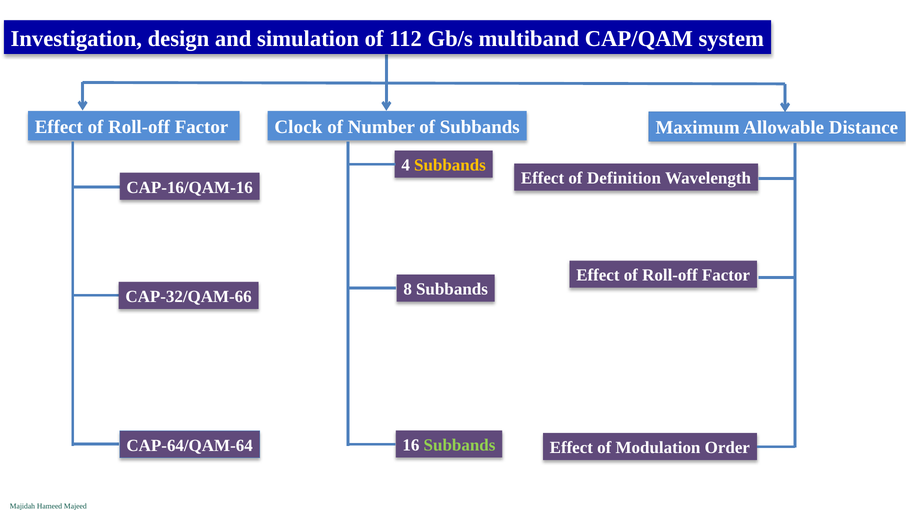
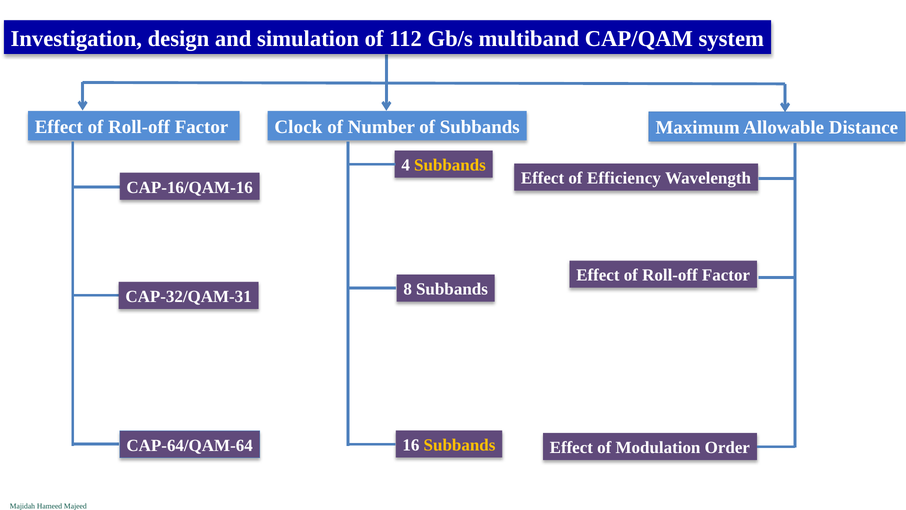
Definition: Definition -> Efficiency
CAP-32/QAM-66: CAP-32/QAM-66 -> CAP-32/QAM-31
Subbands at (460, 445) colour: light green -> yellow
